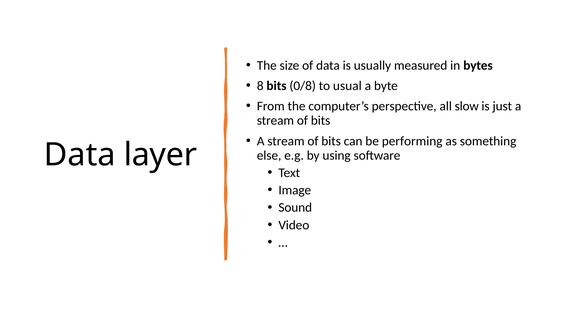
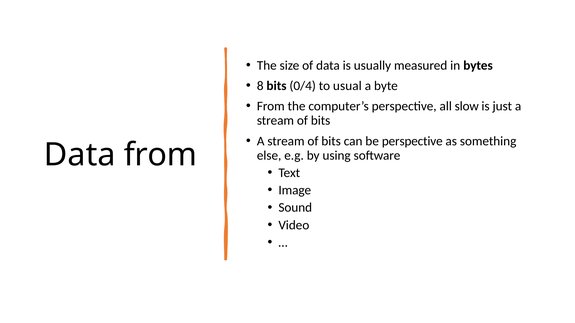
0/8: 0/8 -> 0/4
be performing: performing -> perspective
Data layer: layer -> from
